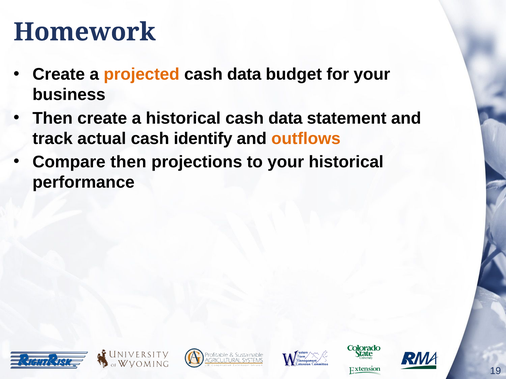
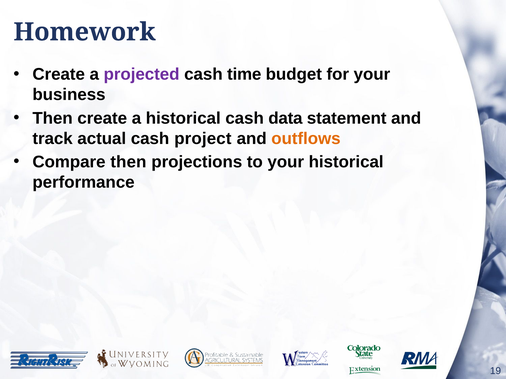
projected colour: orange -> purple
data at (244, 75): data -> time
identify: identify -> project
